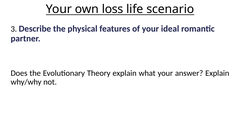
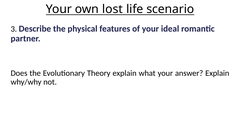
loss: loss -> lost
